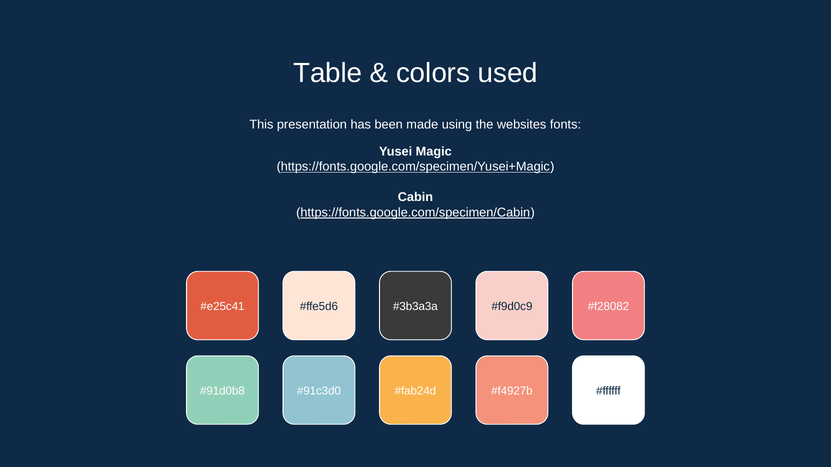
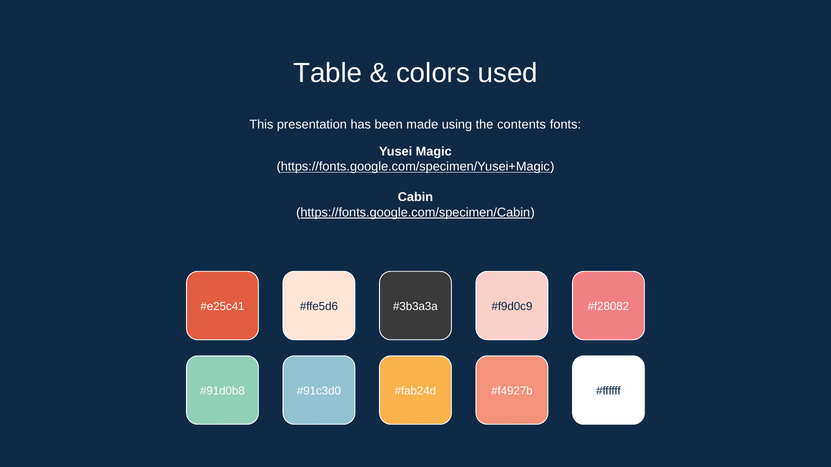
websites: websites -> contents
